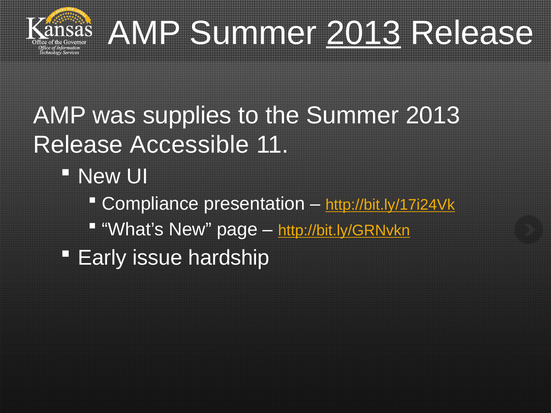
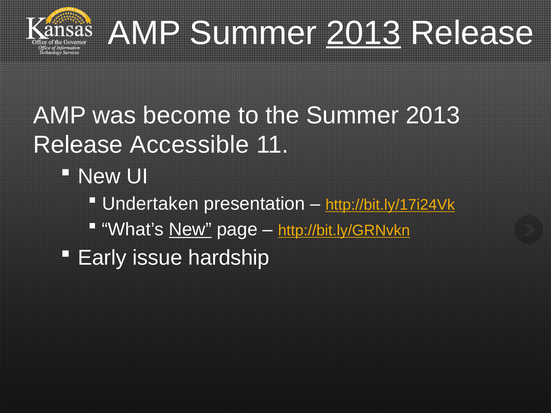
supplies: supplies -> become
Compliance: Compliance -> Undertaken
New at (190, 230) underline: none -> present
